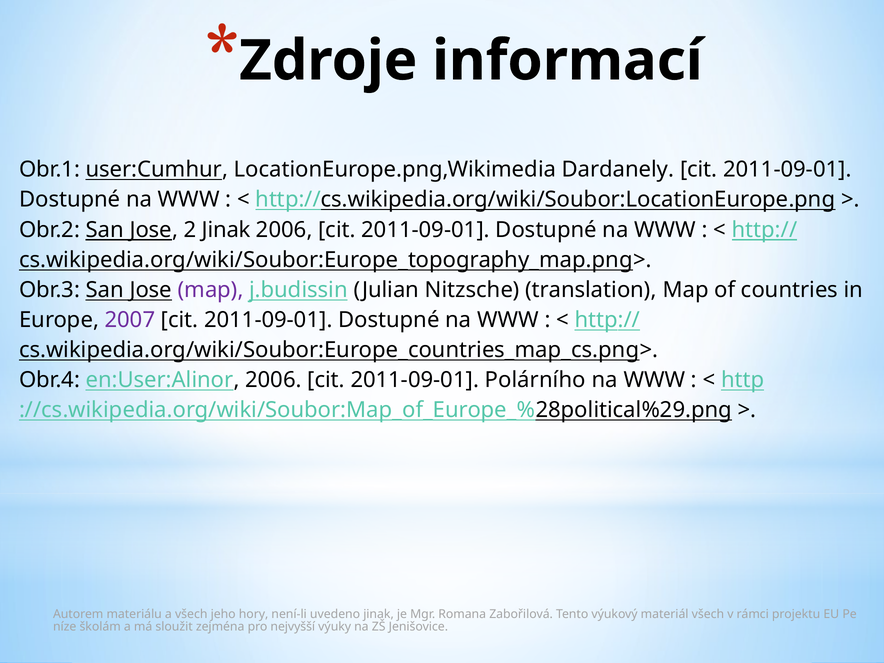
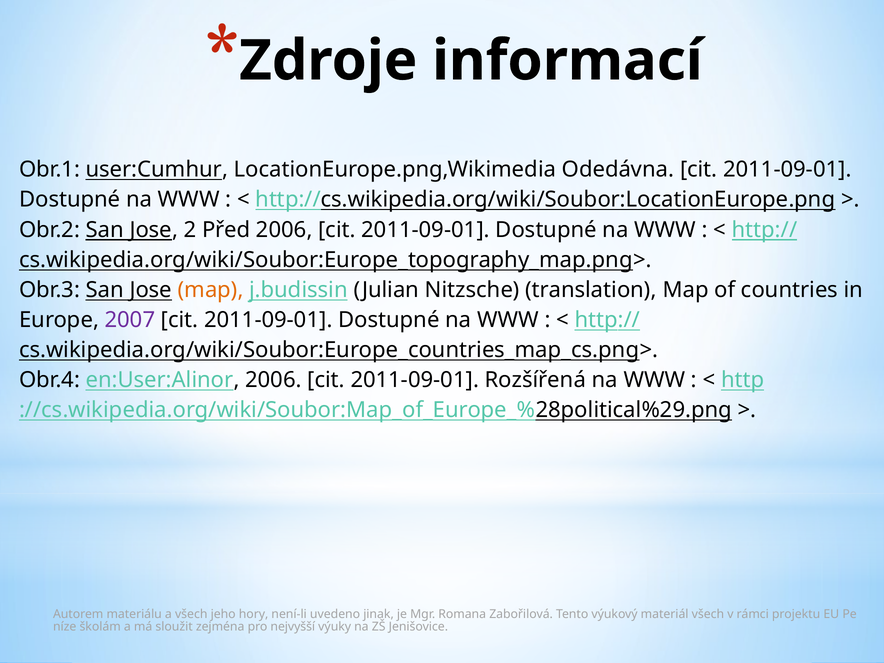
Dardanely: Dardanely -> Odedávna
2 Jinak: Jinak -> Před
map at (211, 290) colour: purple -> orange
Polárního: Polárního -> Rozšířená
